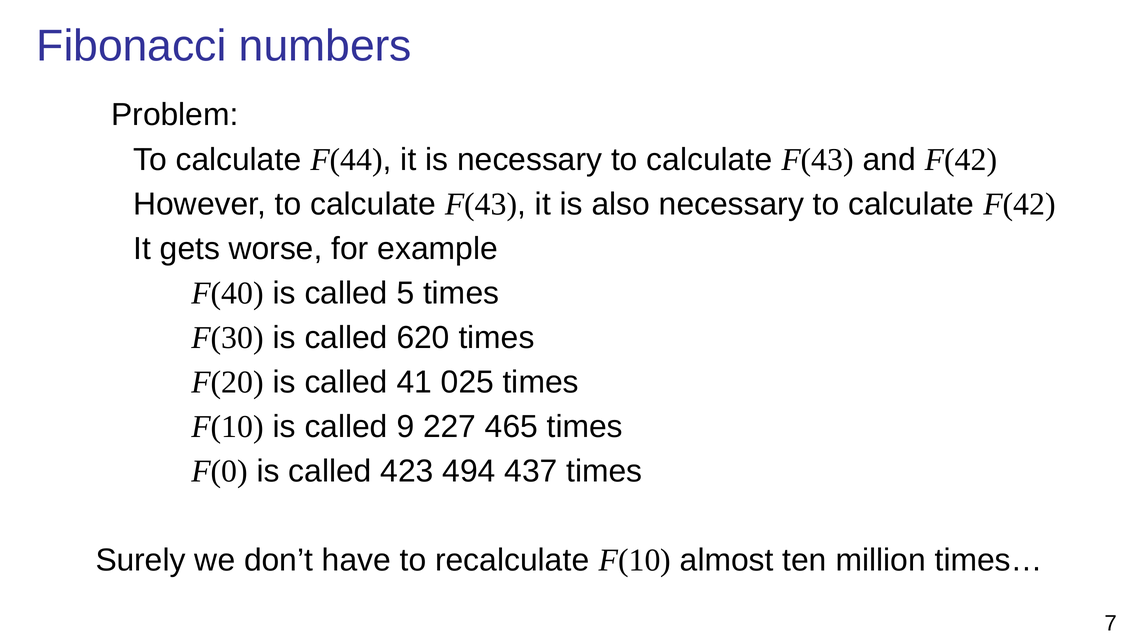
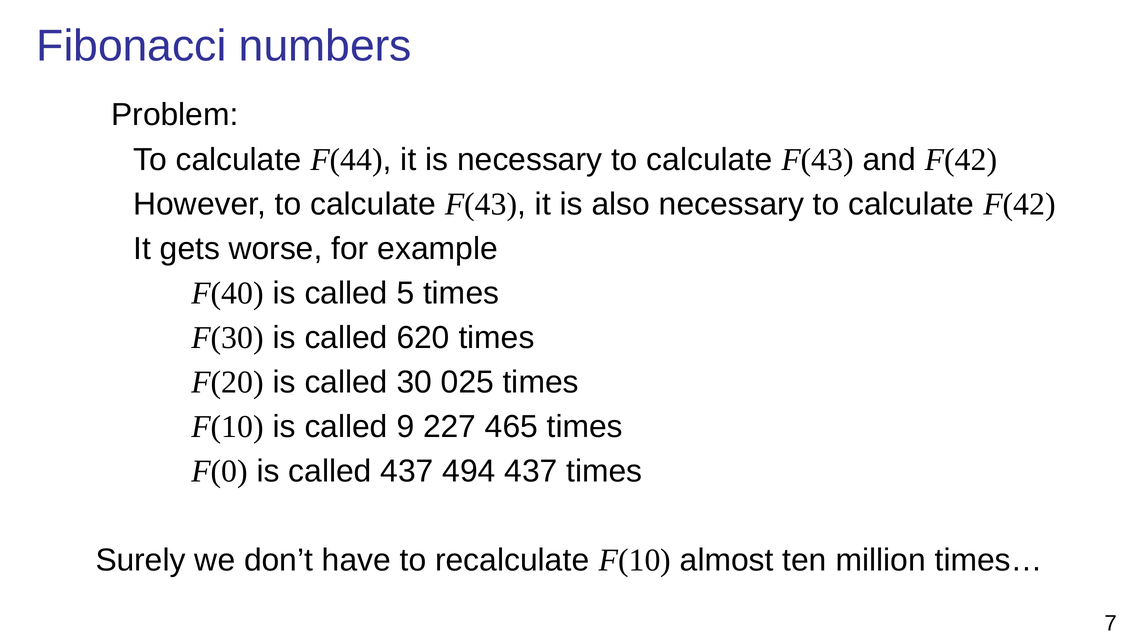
41: 41 -> 30
called 423: 423 -> 437
